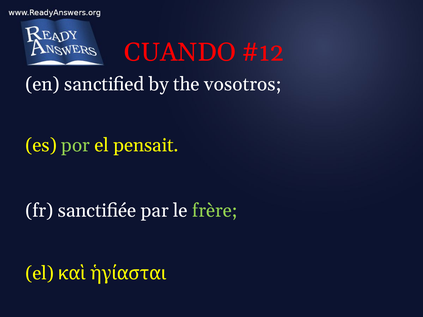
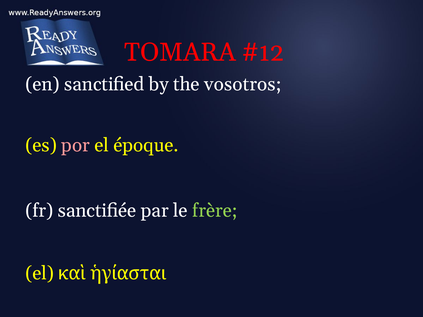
CUANDO: CUANDO -> TOMARA
por colour: light green -> pink
pensait: pensait -> époque
